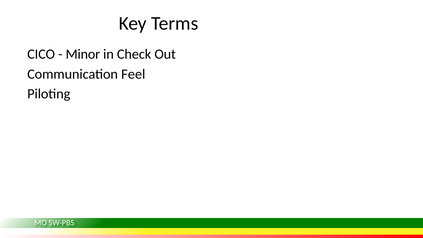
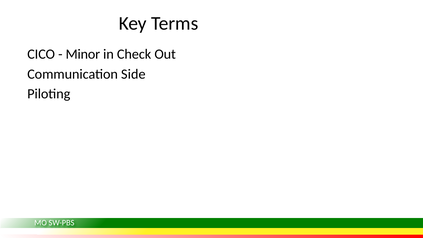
Feel: Feel -> Side
